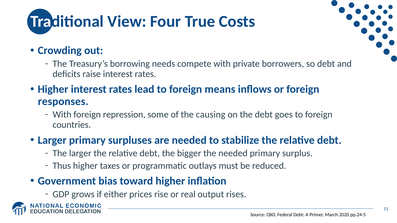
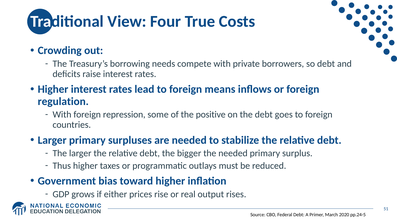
responses: responses -> regulation
causing: causing -> positive
